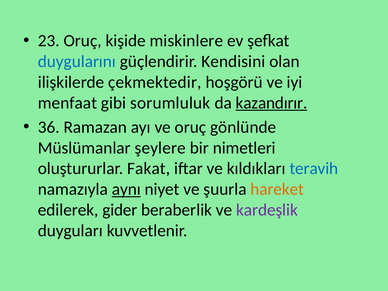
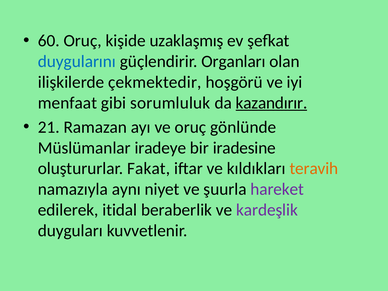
23: 23 -> 60
miskinlere: miskinlere -> uzaklaşmış
Kendisini: Kendisini -> Organları
36: 36 -> 21
şeylere: şeylere -> iradeye
nimetleri: nimetleri -> iradesine
teravih colour: blue -> orange
aynı underline: present -> none
hareket colour: orange -> purple
gider: gider -> itidal
